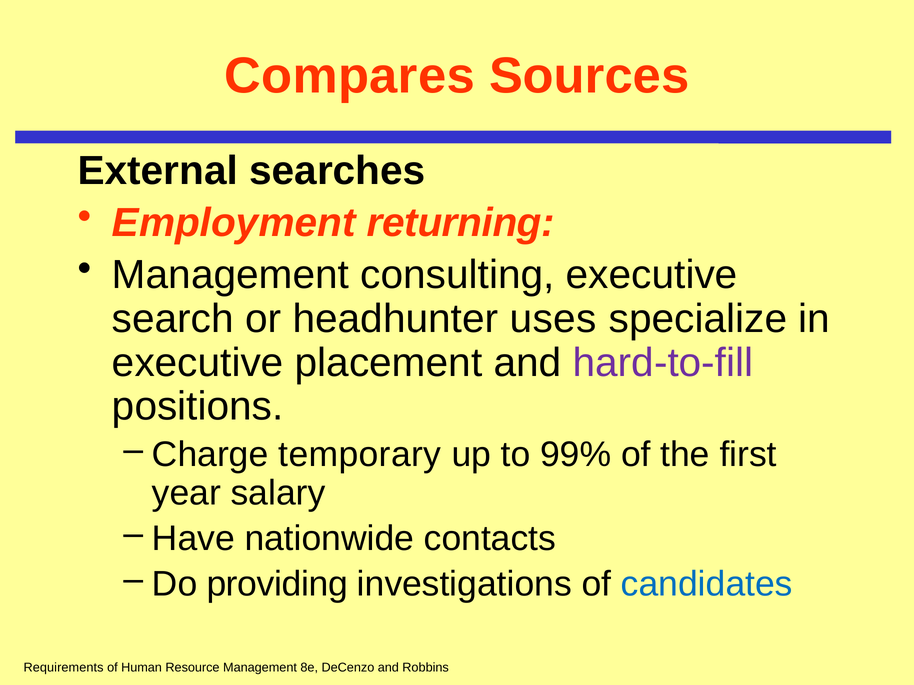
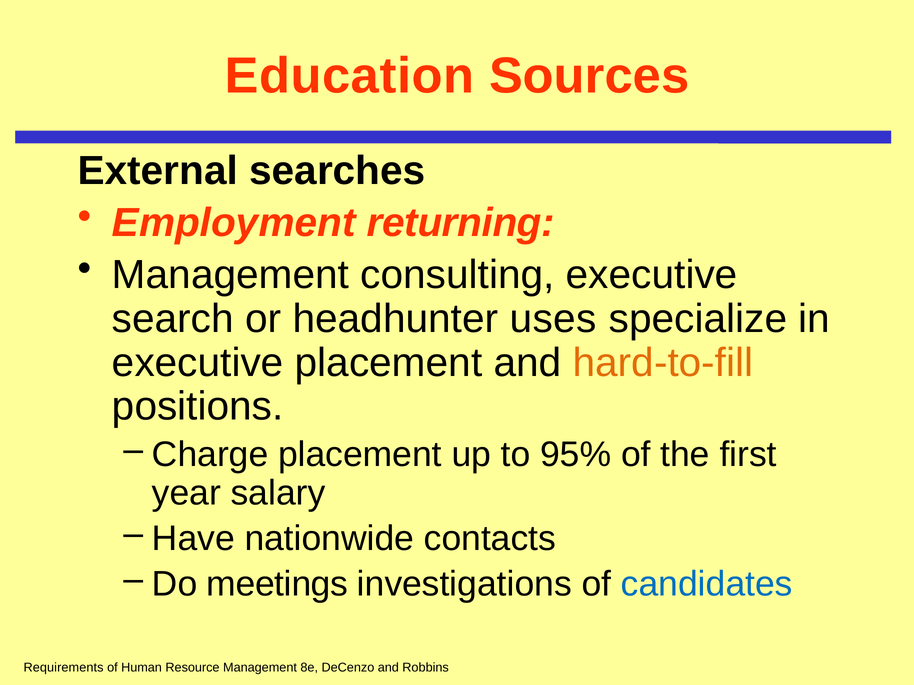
Compares: Compares -> Education
hard-to-fill colour: purple -> orange
Charge temporary: temporary -> placement
99%: 99% -> 95%
providing: providing -> meetings
